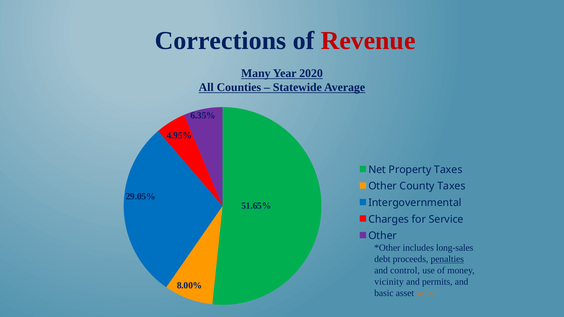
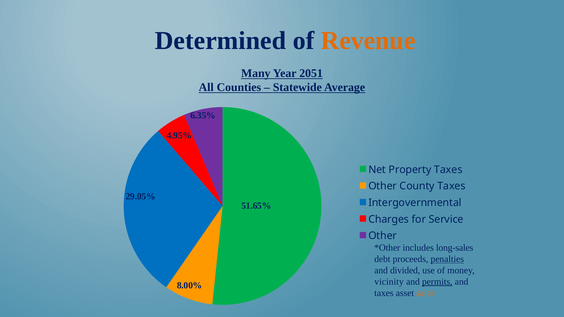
Corrections: Corrections -> Determined
Revenue colour: red -> orange
2020: 2020 -> 2051
control: control -> divided
permits underline: none -> present
basic at (384, 293): basic -> taxes
